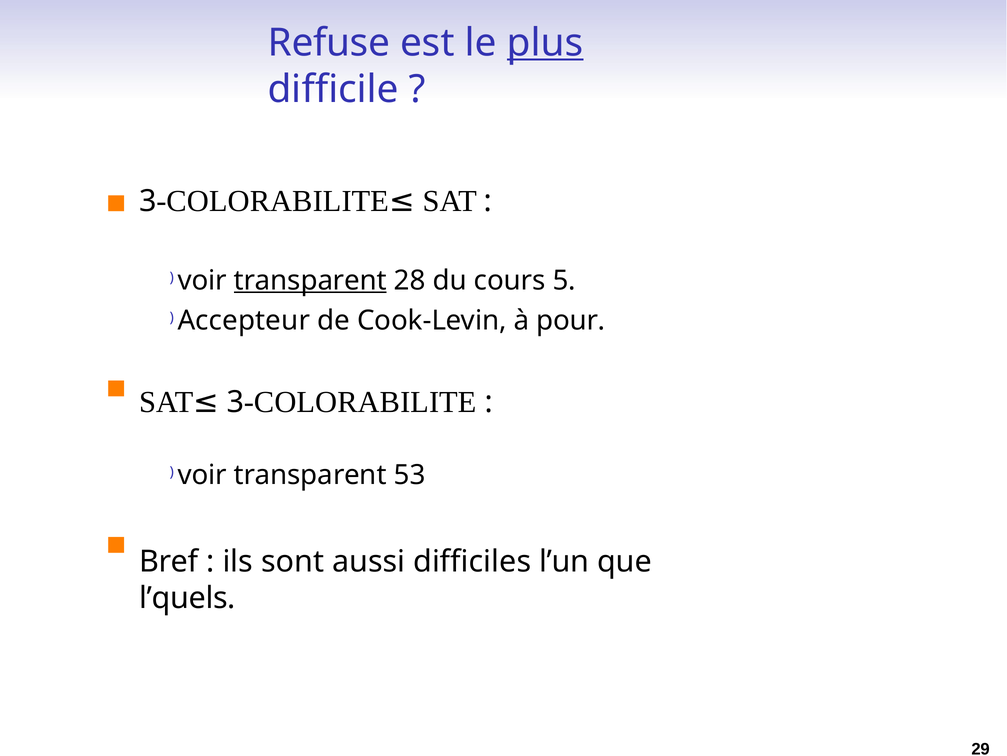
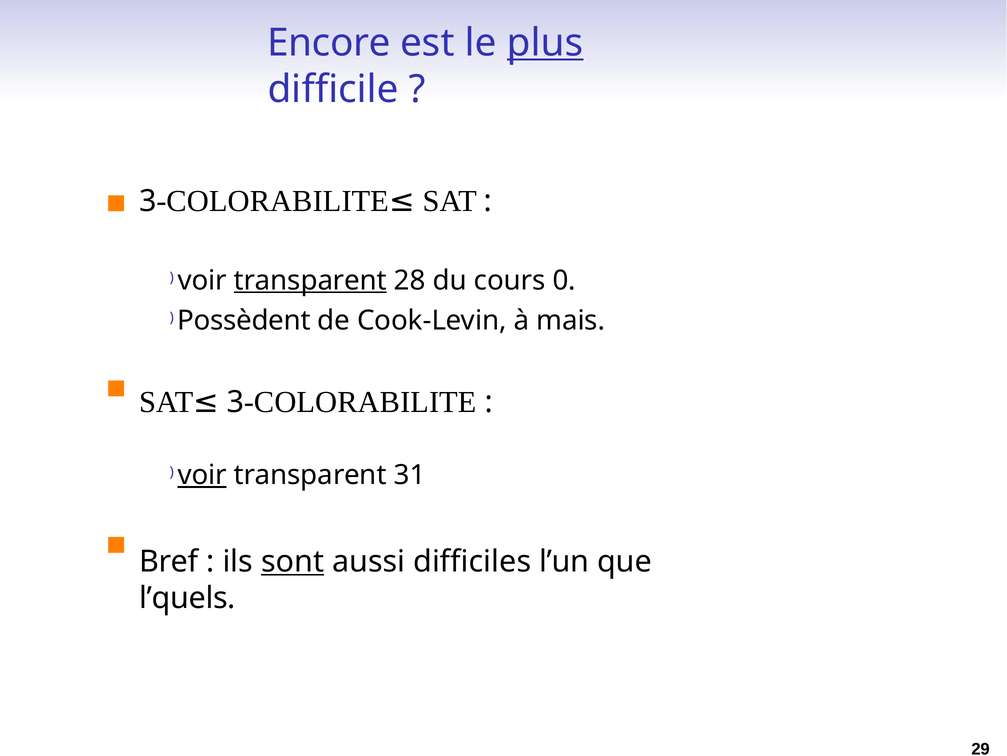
Refuse: Refuse -> Encore
5: 5 -> 0
Accepteur: Accepteur -> Possèdent
pour: pour -> mais
voir at (202, 475) underline: none -> present
53: 53 -> 31
sont underline: none -> present
